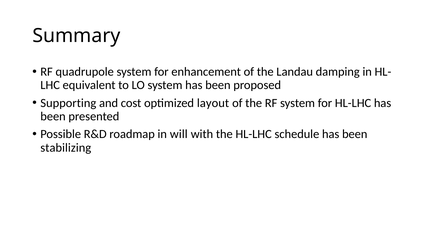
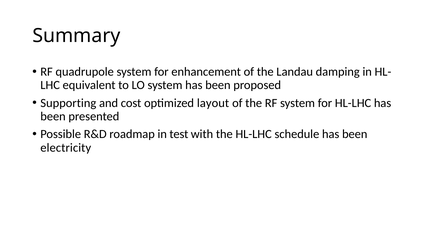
will: will -> test
stabilizing: stabilizing -> electricity
